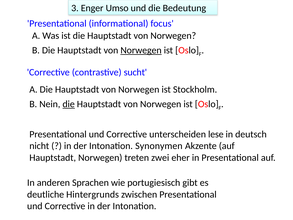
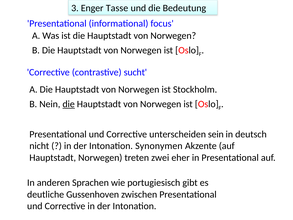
Umso: Umso -> Tasse
Norwegen at (141, 50) underline: present -> none
lese: lese -> sein
Hintergrunds: Hintergrunds -> Gussenhoven
